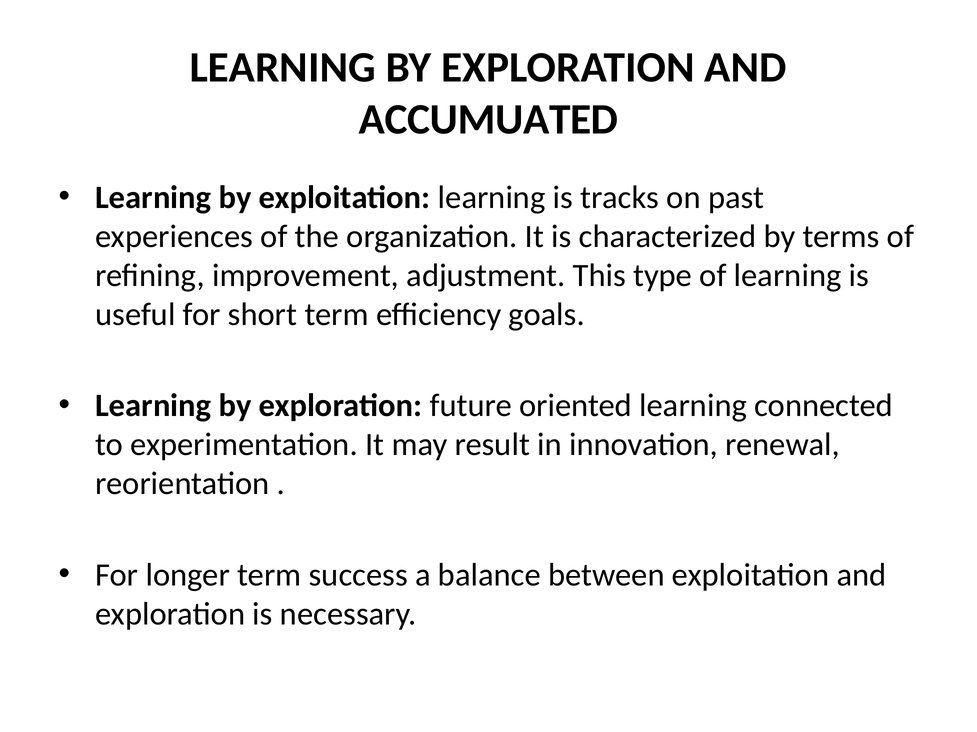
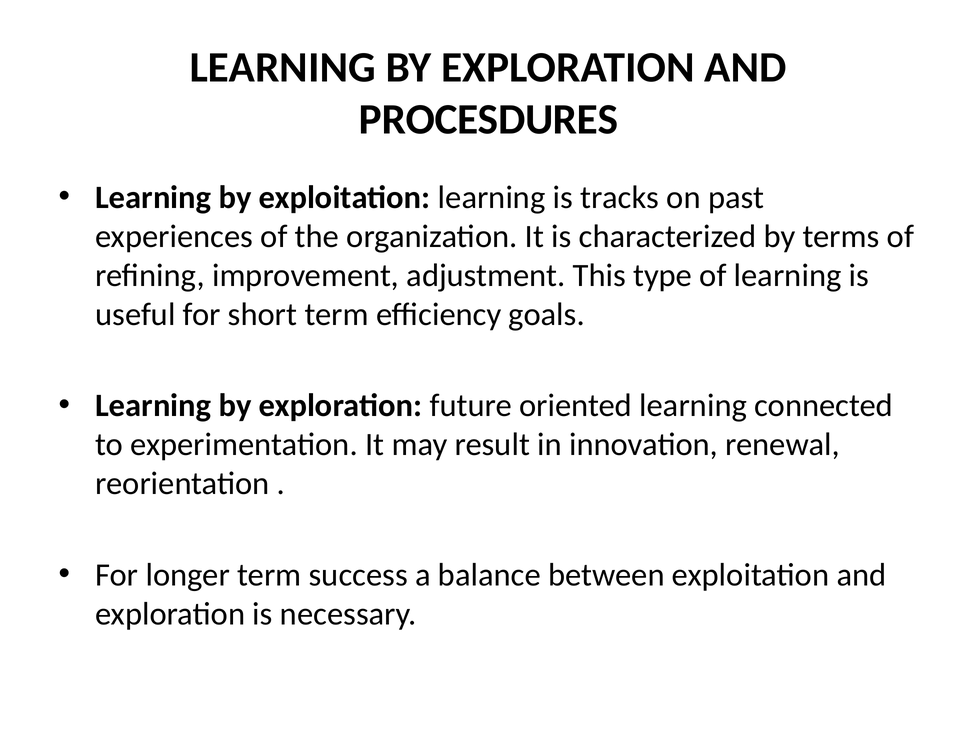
ACCUMUATED: ACCUMUATED -> PROCESDURES
